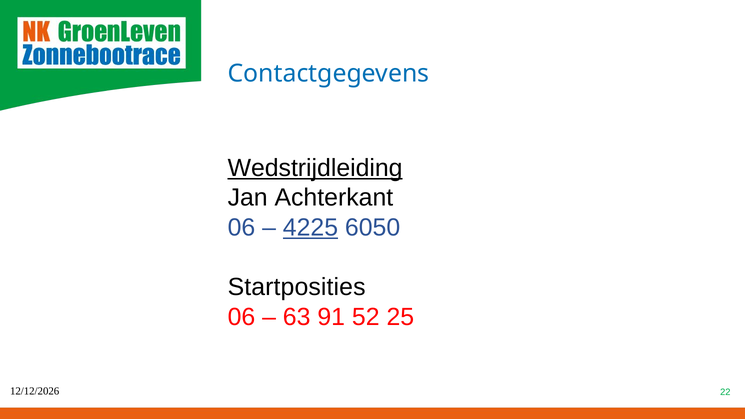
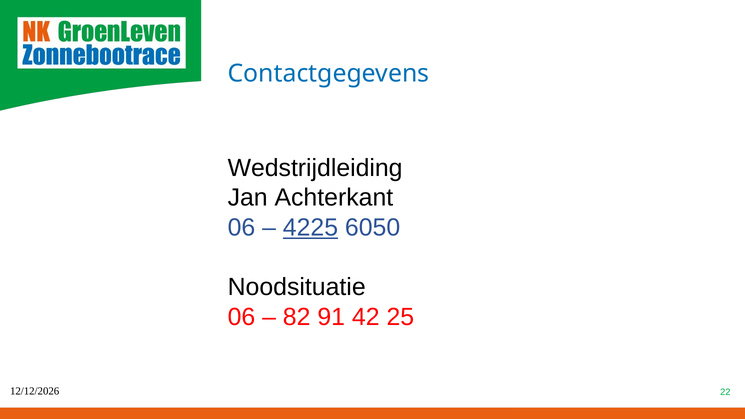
Wedstrijdleiding underline: present -> none
Startposities: Startposities -> Noodsituatie
63: 63 -> 82
52: 52 -> 42
